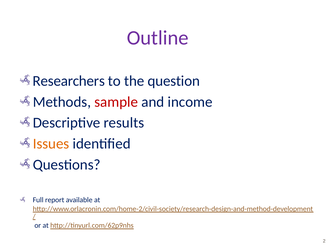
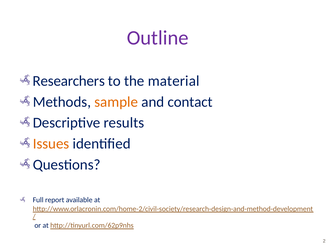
question: question -> material
sample colour: red -> orange
income: income -> contact
